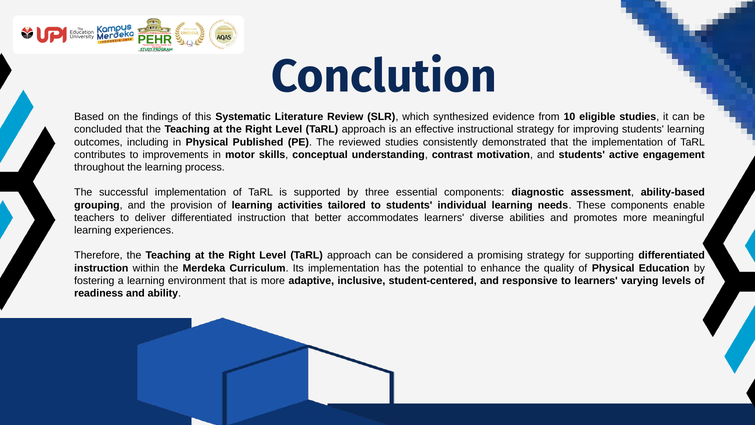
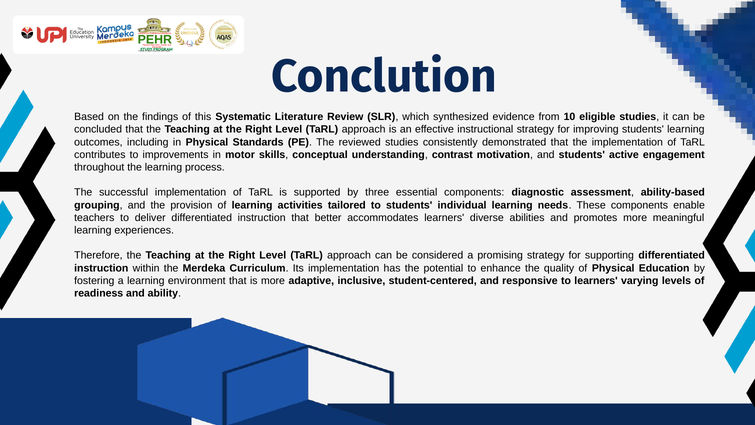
Published: Published -> Standards
